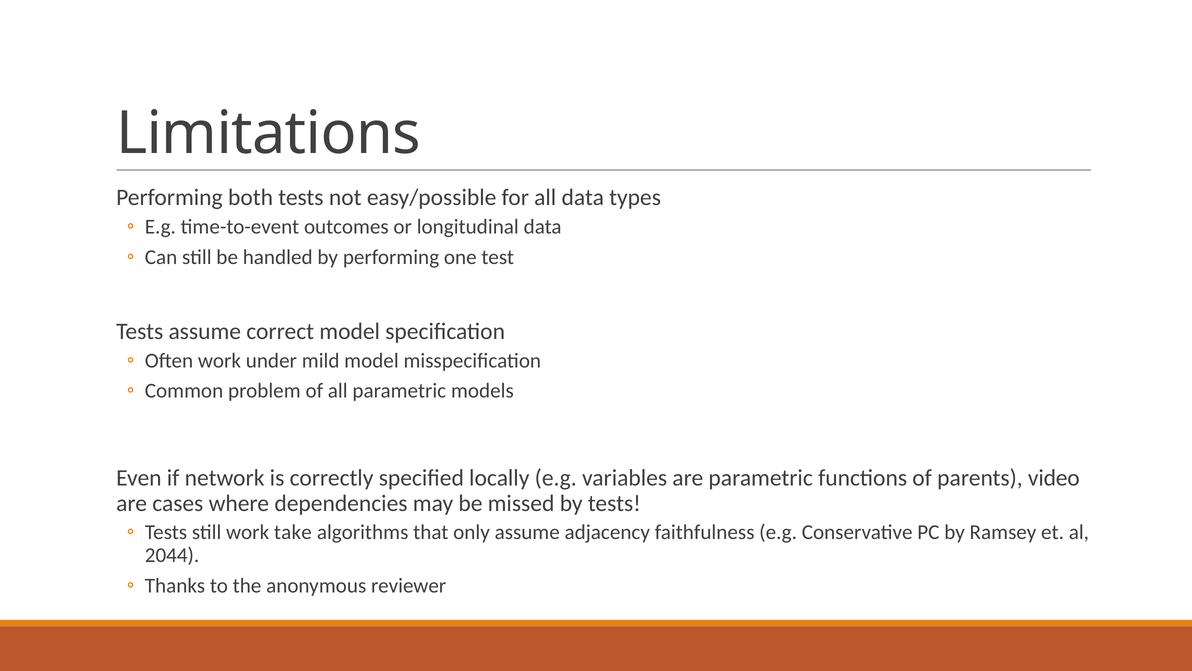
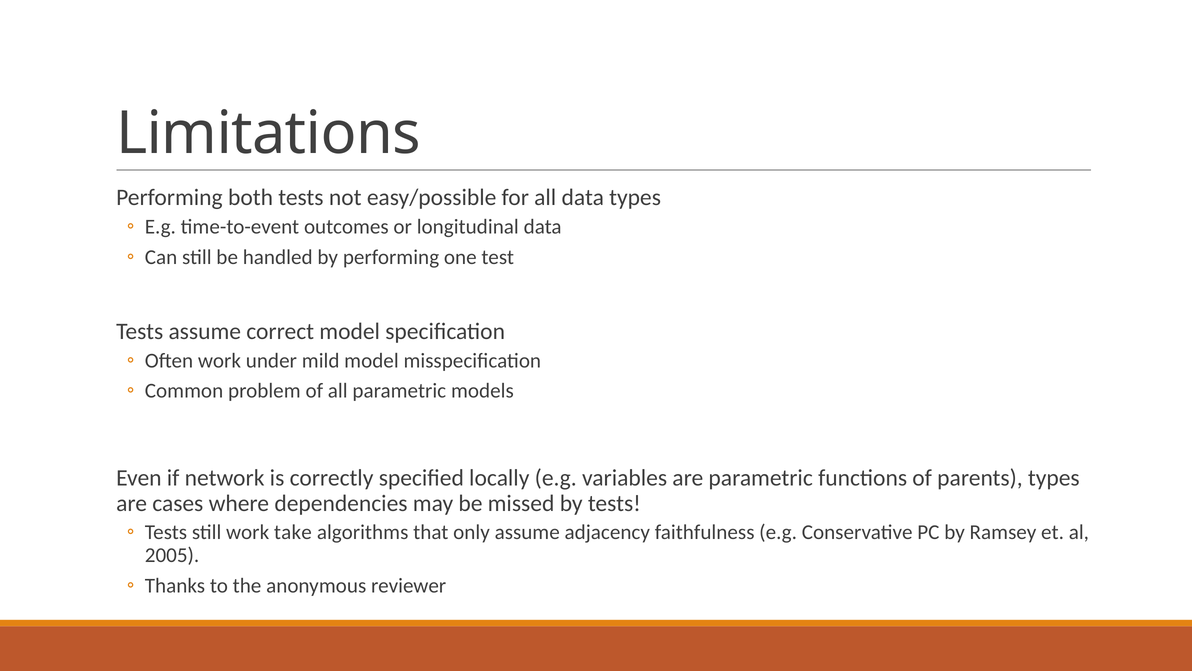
parents video: video -> types
2044: 2044 -> 2005
